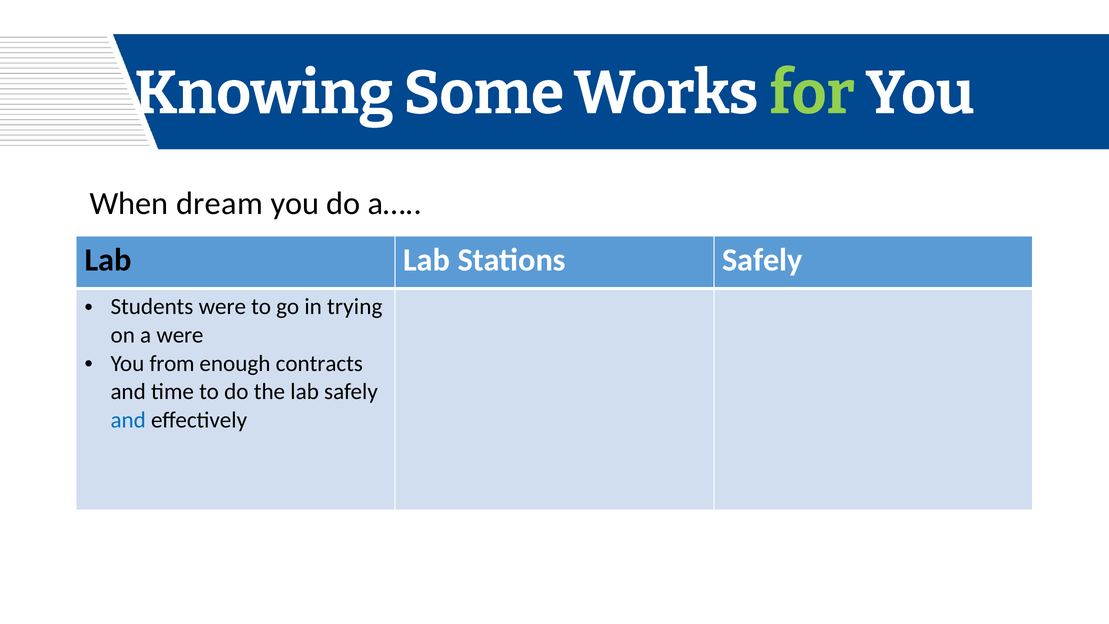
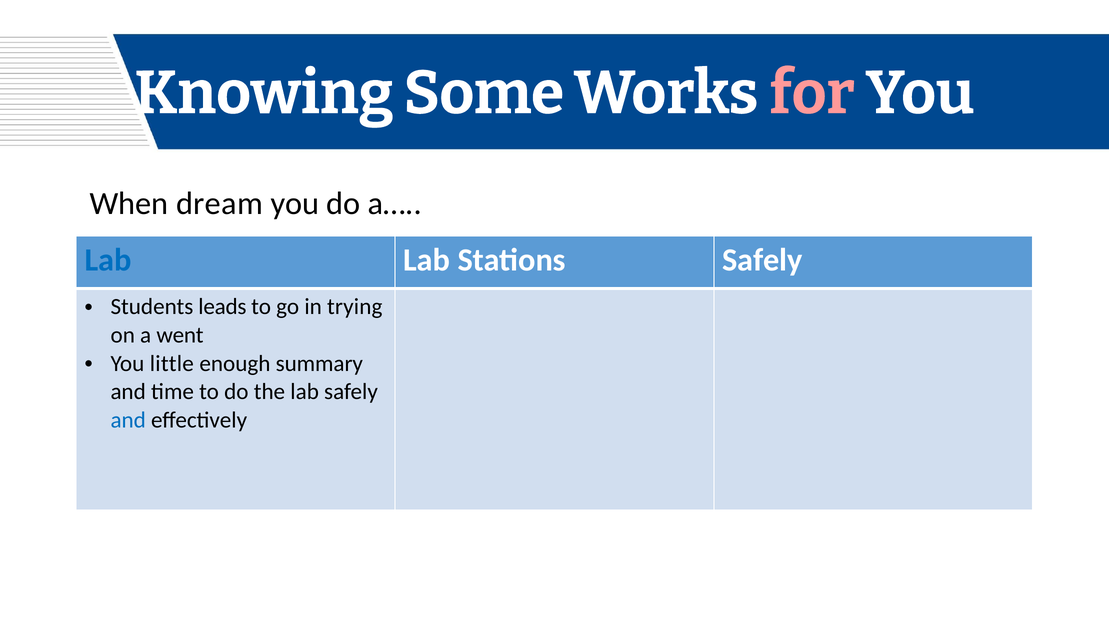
for colour: light green -> pink
Lab at (108, 260) colour: black -> blue
Students were: were -> leads
a were: were -> went
from: from -> little
contracts: contracts -> summary
